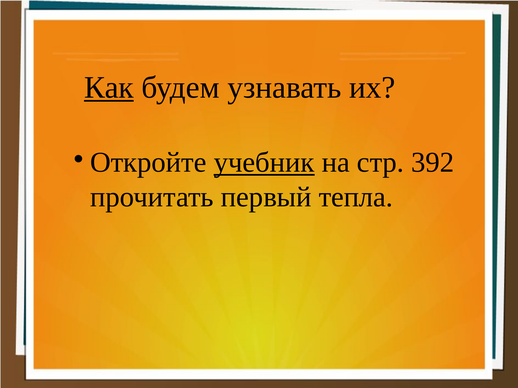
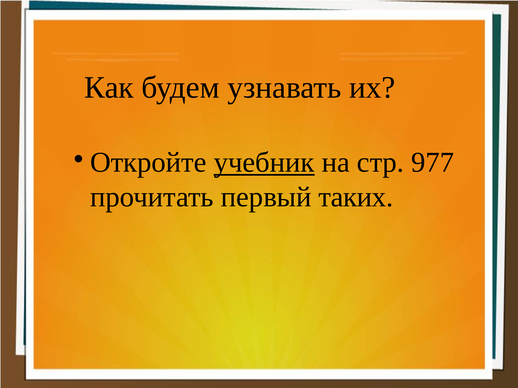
Как underline: present -> none
392: 392 -> 977
тепла: тепла -> таких
